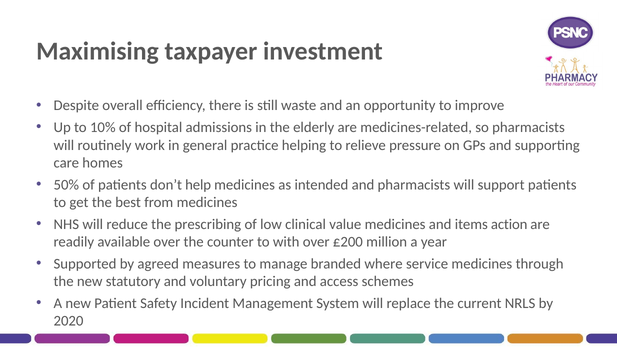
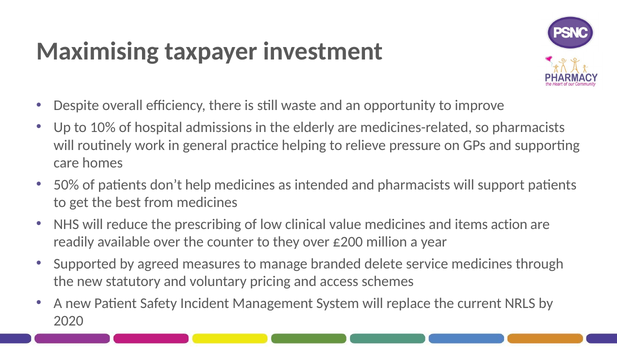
with: with -> they
where: where -> delete
